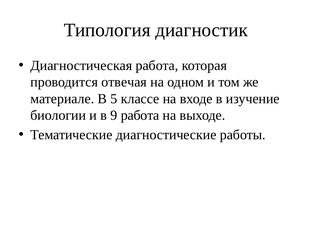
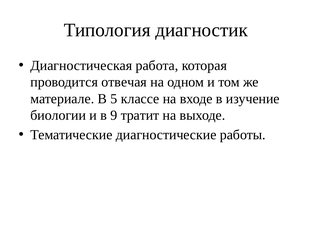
9 работа: работа -> тратит
